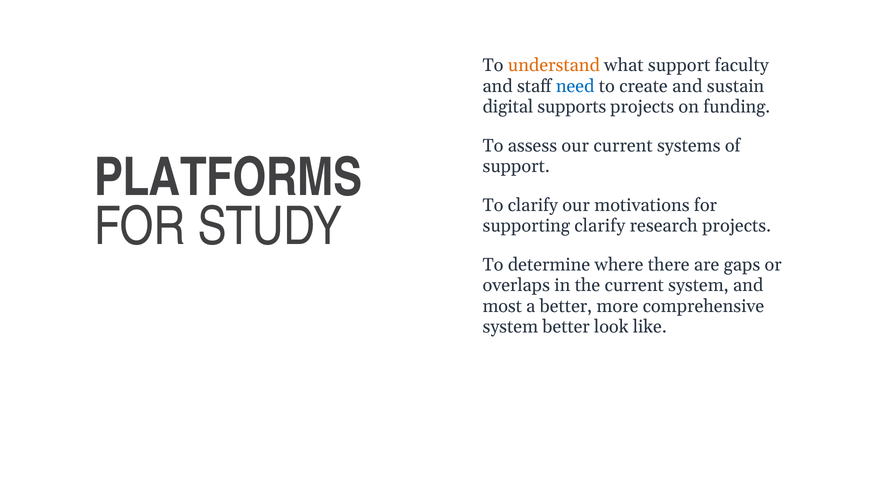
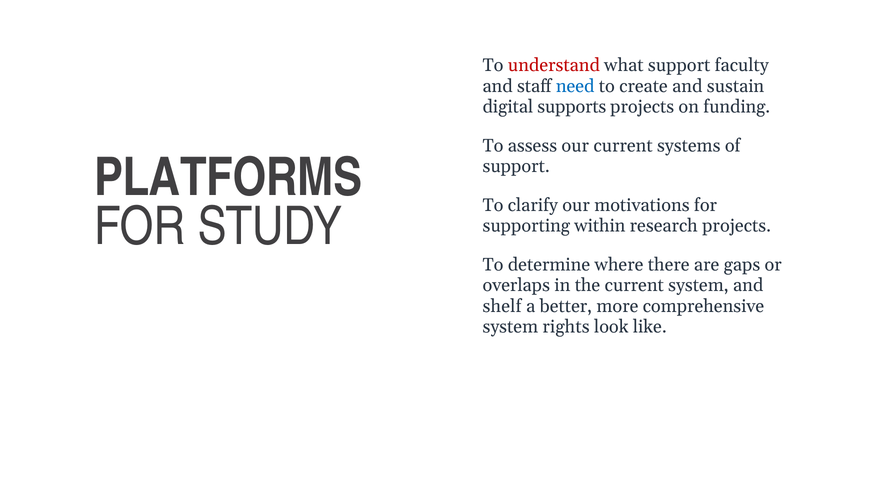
understand colour: orange -> red
supporting clarify: clarify -> within
most: most -> shelf
system better: better -> rights
